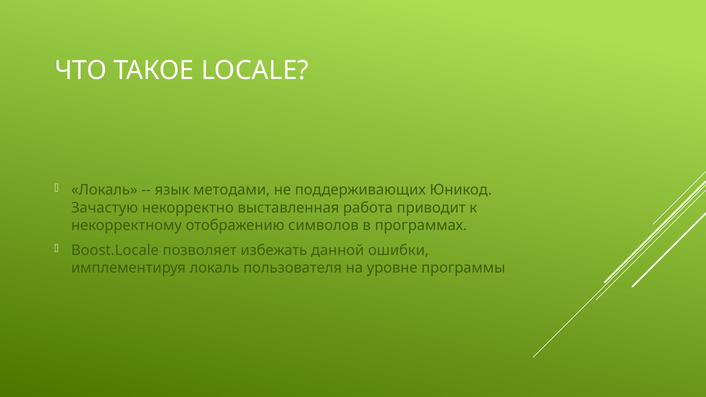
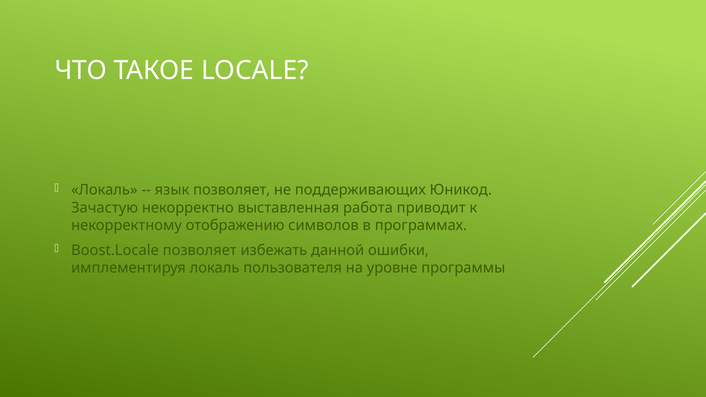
язык методами: методами -> позволяет
